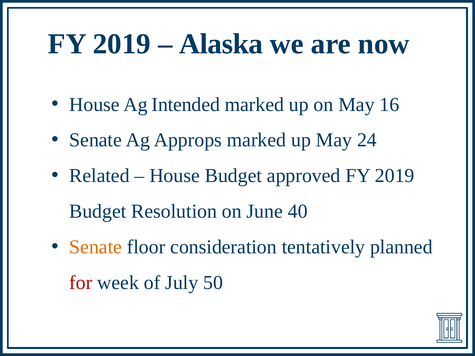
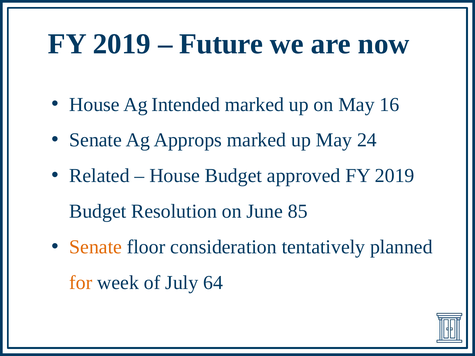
Alaska: Alaska -> Future
40: 40 -> 85
for colour: red -> orange
50: 50 -> 64
